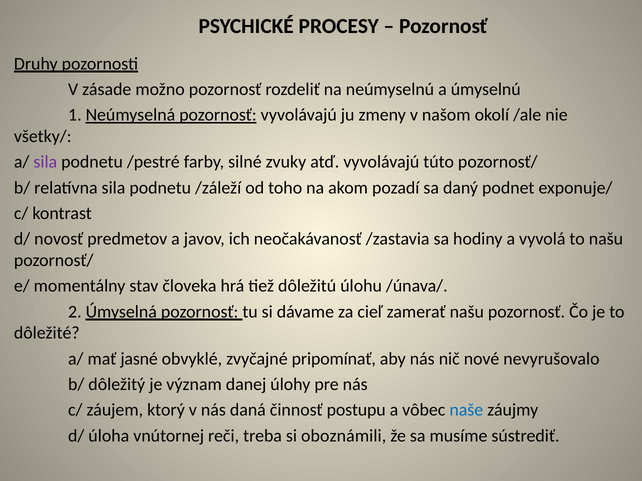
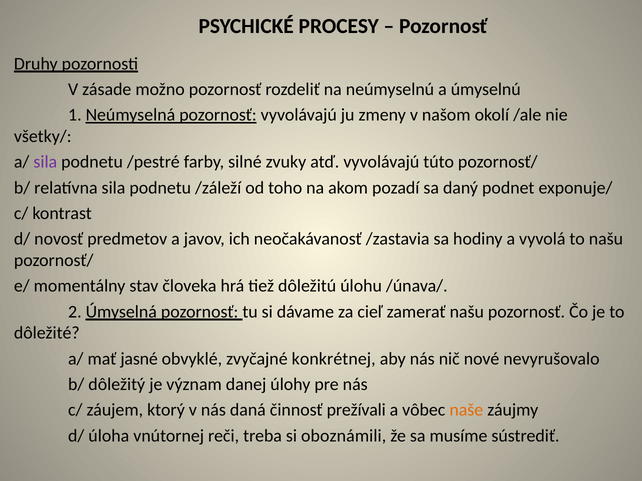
pripomínať: pripomínať -> konkrétnej
postupu: postupu -> prežívali
naše colour: blue -> orange
